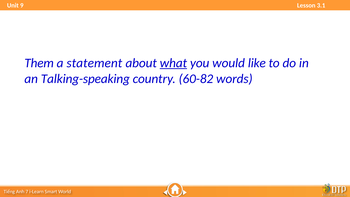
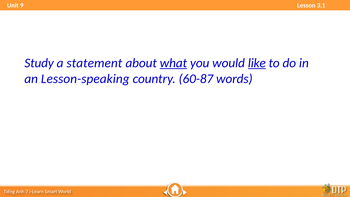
Them: Them -> Study
like underline: none -> present
Talking-speaking: Talking-speaking -> Lesson-speaking
60-82: 60-82 -> 60-87
